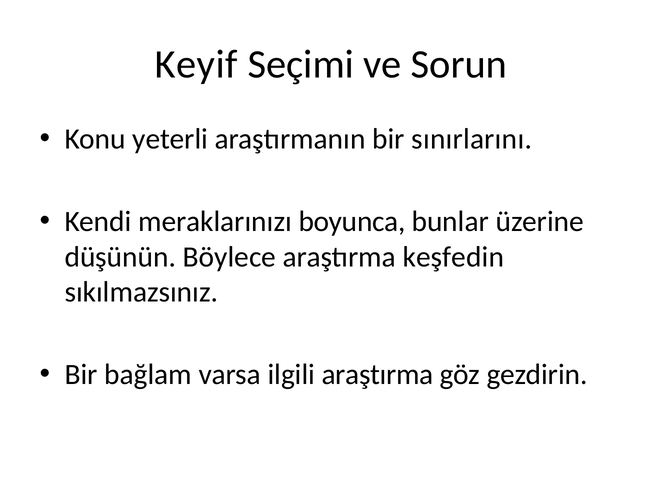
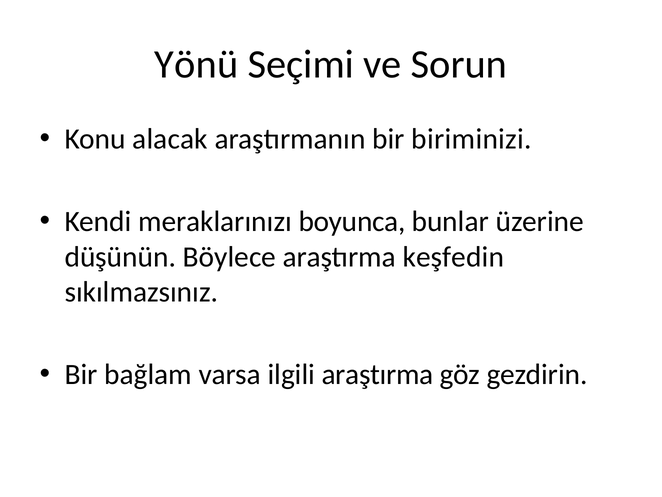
Keyif: Keyif -> Yönü
yeterli: yeterli -> alacak
sınırlarını: sınırlarını -> biriminizi
